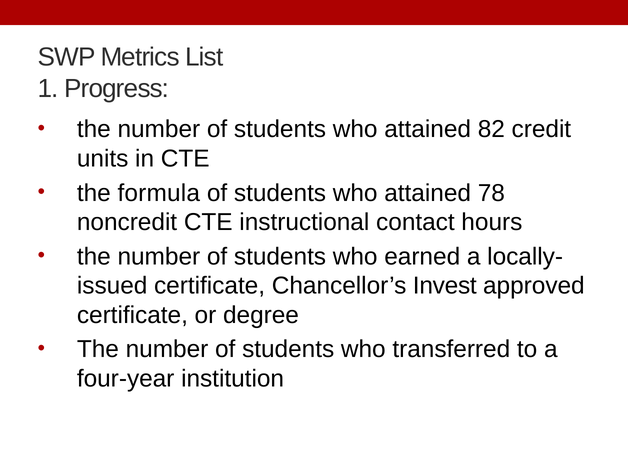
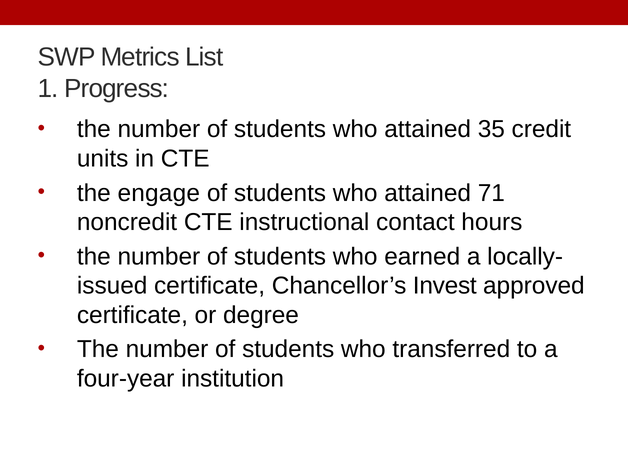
82: 82 -> 35
formula: formula -> engage
78: 78 -> 71
